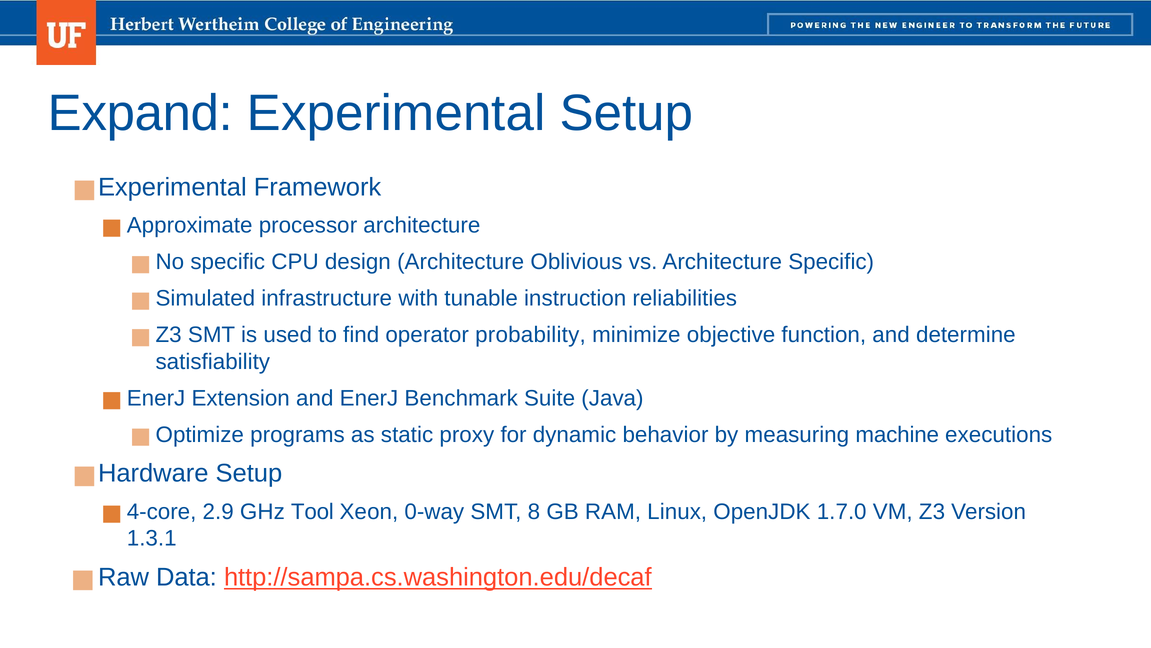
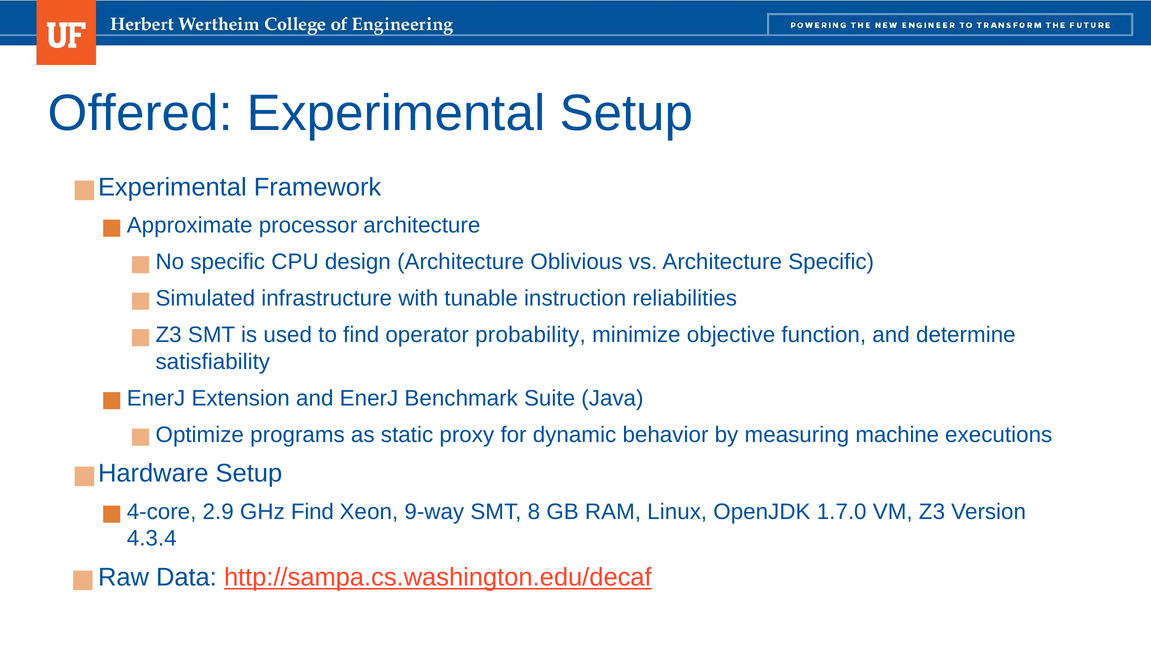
Expand: Expand -> Offered
GHz Tool: Tool -> Find
0-way: 0-way -> 9-way
1.3.1: 1.3.1 -> 4.3.4
